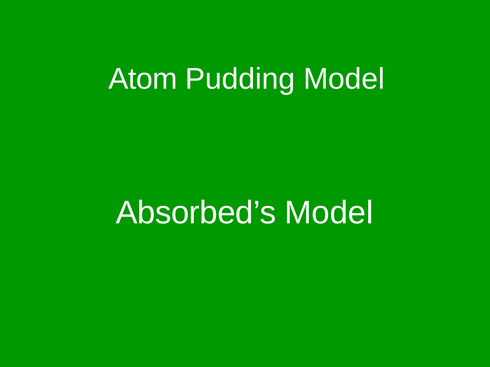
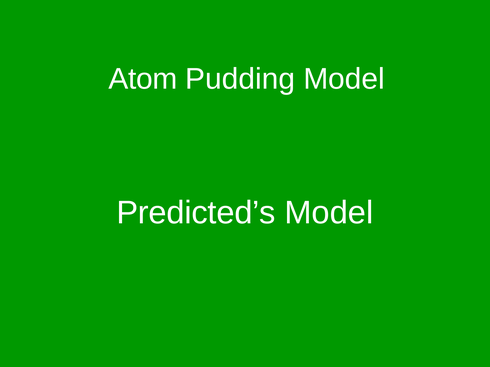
Absorbed’s: Absorbed’s -> Predicted’s
